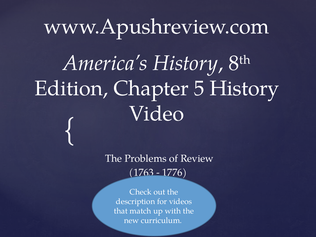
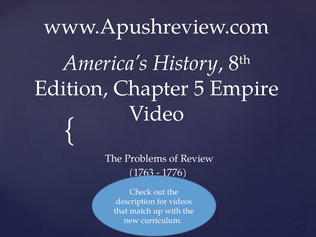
5 History: History -> Empire
